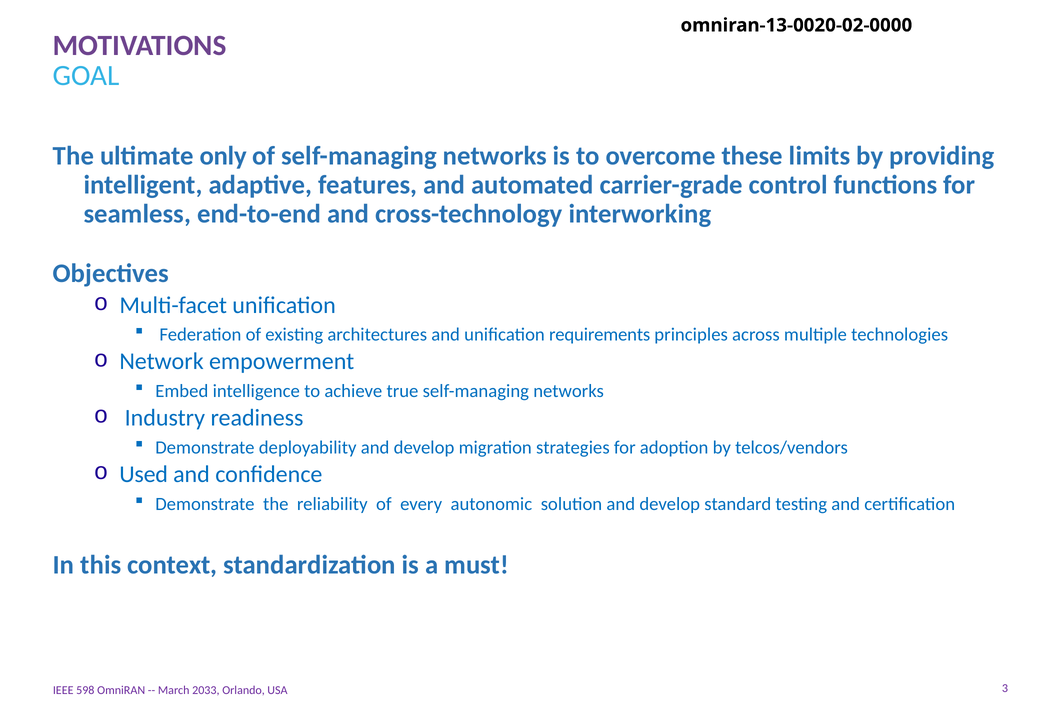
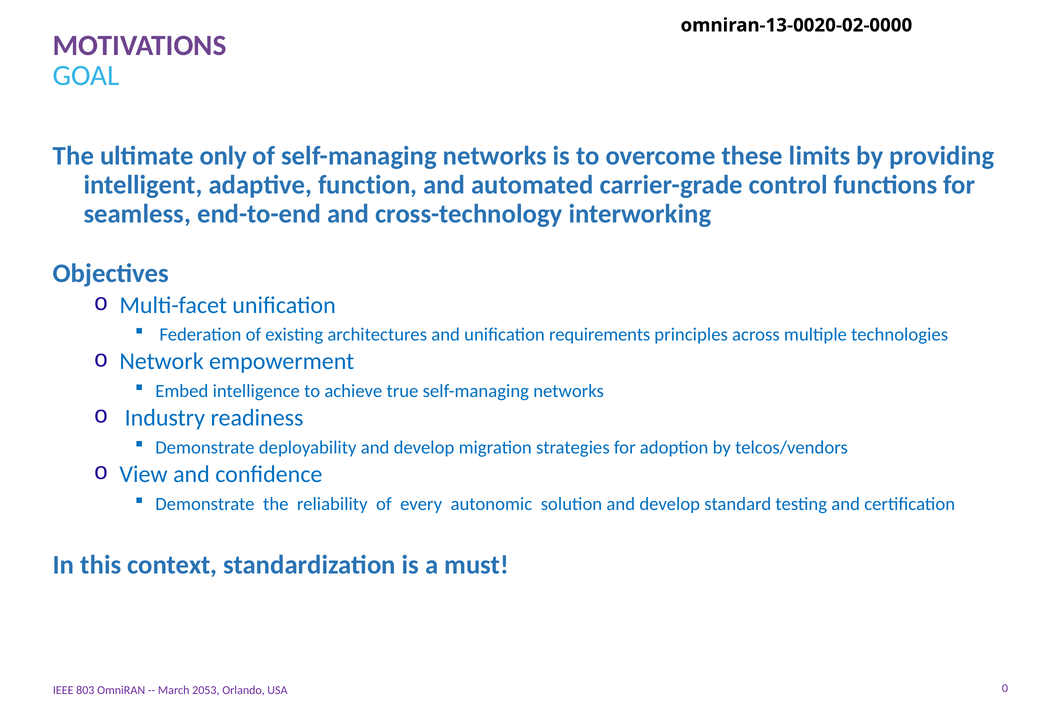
features: features -> function
Used: Used -> View
598: 598 -> 803
2033: 2033 -> 2053
3: 3 -> 0
